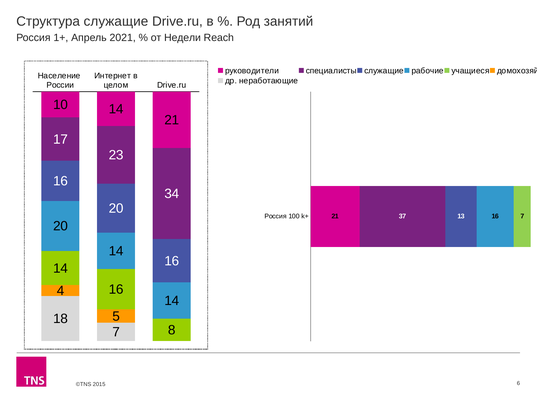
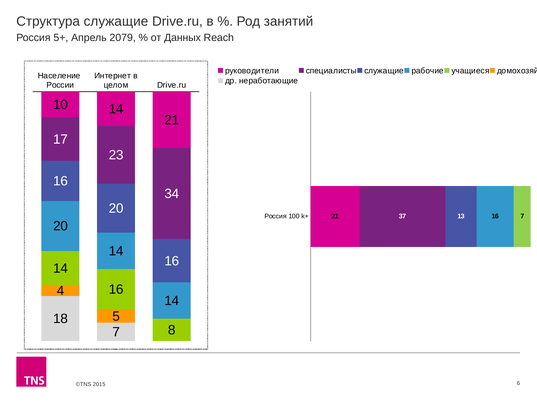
1+: 1+ -> 5+
2021: 2021 -> 2079
Недели: Недели -> Данных
